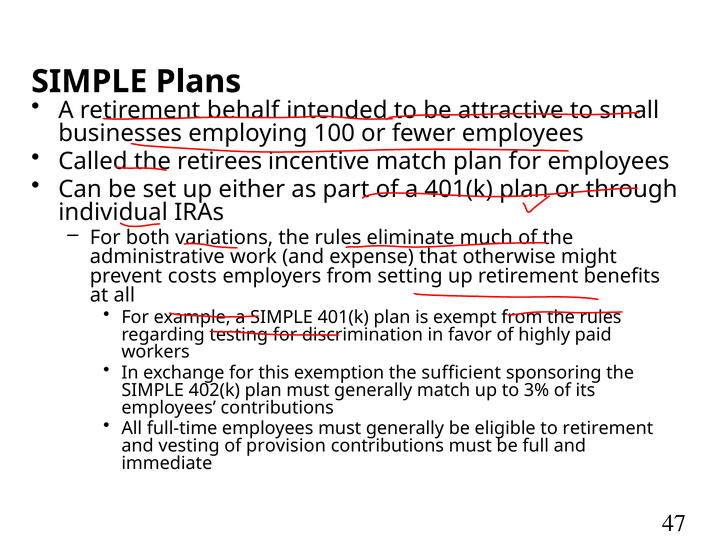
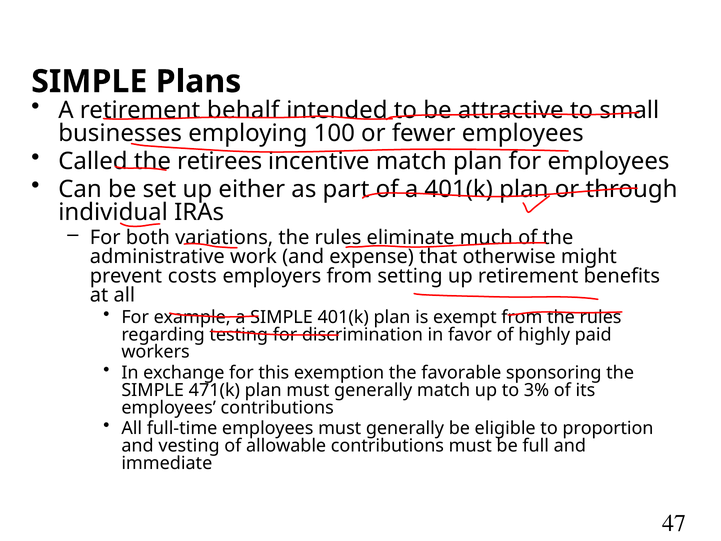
sufficient: sufficient -> favorable
402(k: 402(k -> 471(k
to retirement: retirement -> proportion
provision: provision -> allowable
